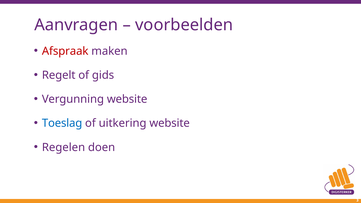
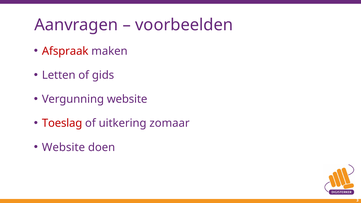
Regelt: Regelt -> Letten
Toeslag colour: blue -> red
uitkering website: website -> zomaar
Regelen at (64, 147): Regelen -> Website
